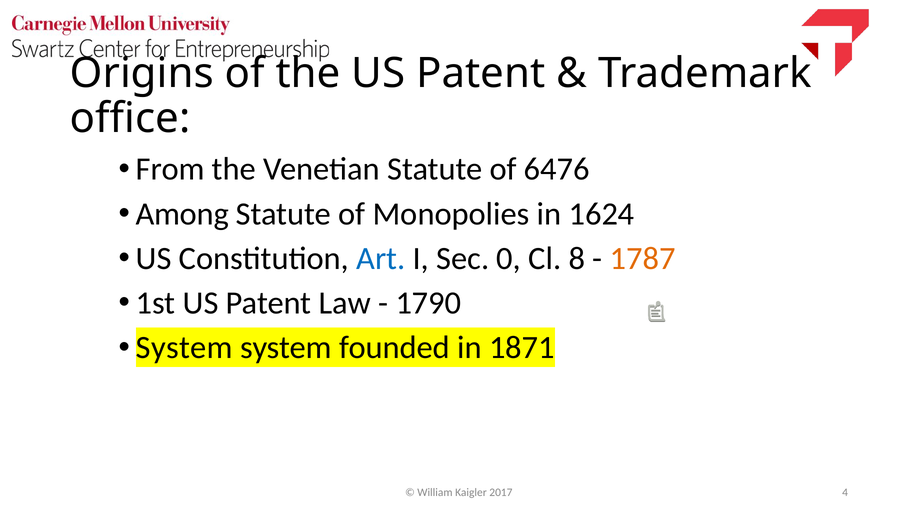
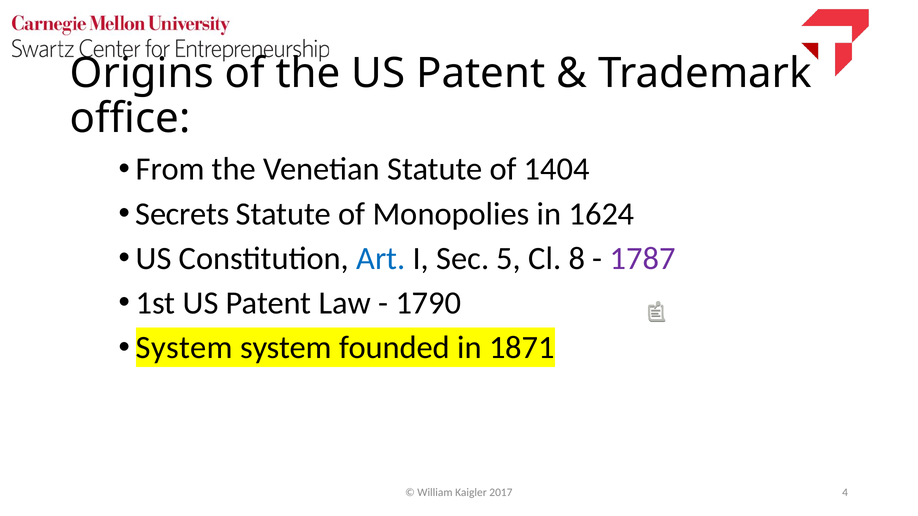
6476: 6476 -> 1404
Among: Among -> Secrets
0: 0 -> 5
1787 colour: orange -> purple
